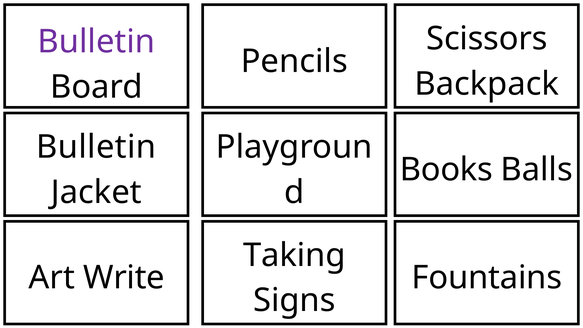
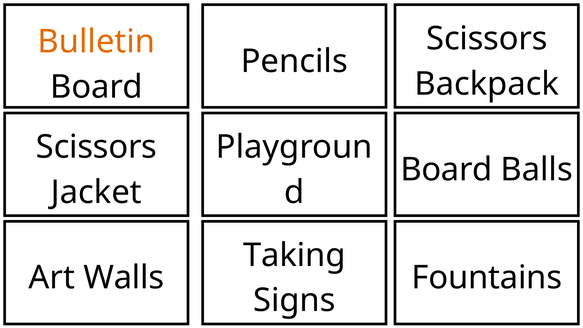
Bulletin at (96, 42) colour: purple -> orange
Bulletin at (96, 147): Bulletin -> Scissors
Books at (446, 170): Books -> Board
Write: Write -> Walls
